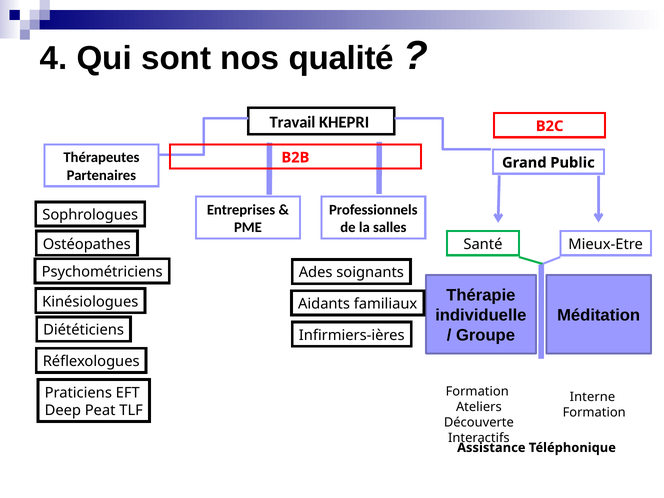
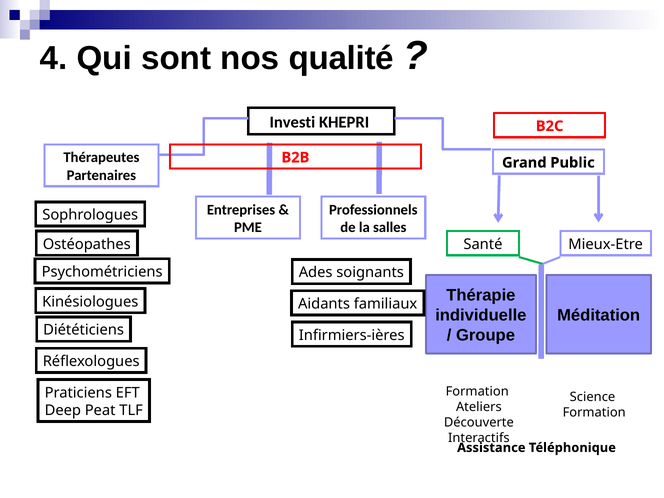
Travail: Travail -> Investi
Interne: Interne -> Science
